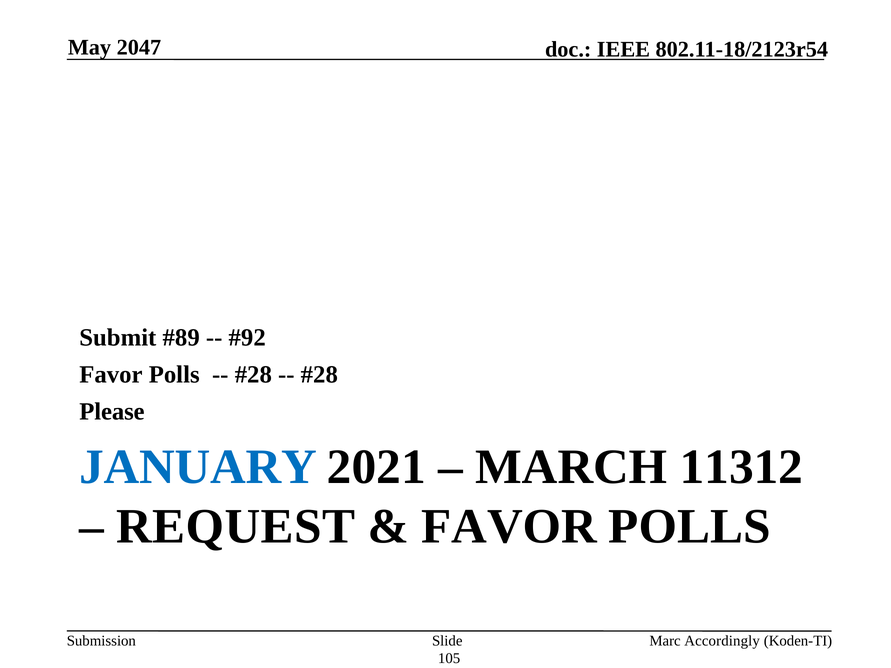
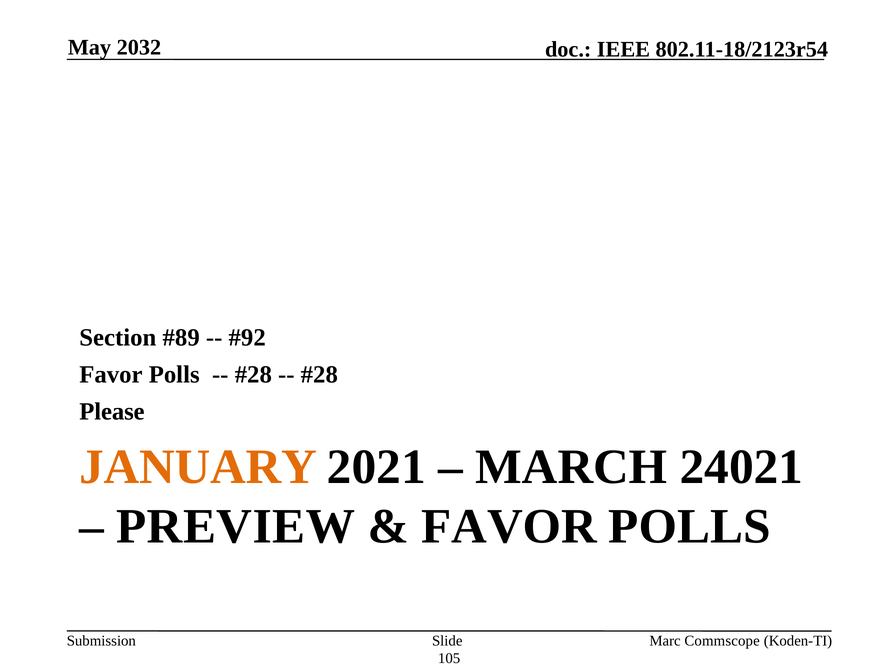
2047: 2047 -> 2032
Submit: Submit -> Section
JANUARY colour: blue -> orange
11312: 11312 -> 24021
REQUEST: REQUEST -> PREVIEW
Accordingly: Accordingly -> Commscope
